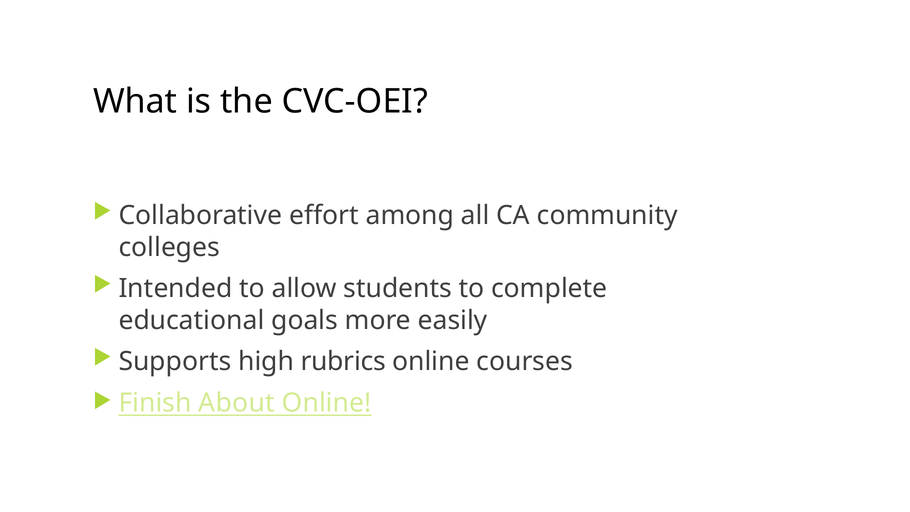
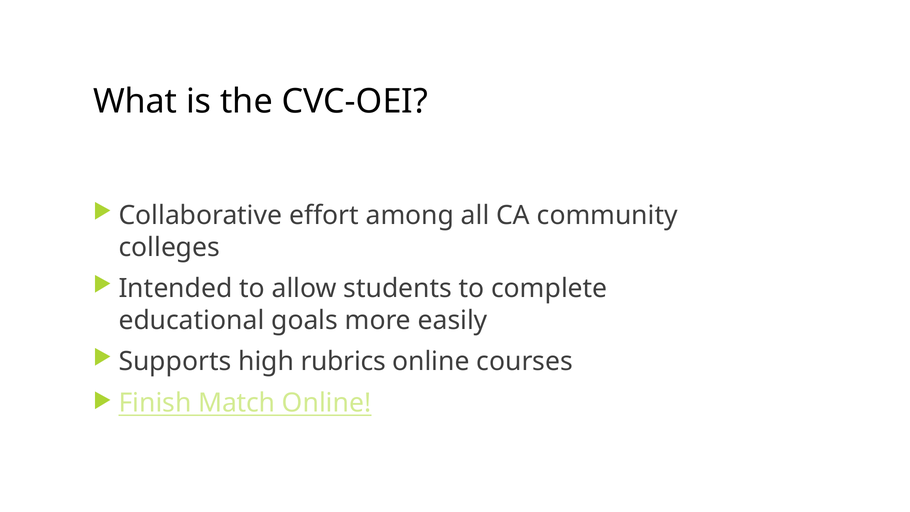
About: About -> Match
